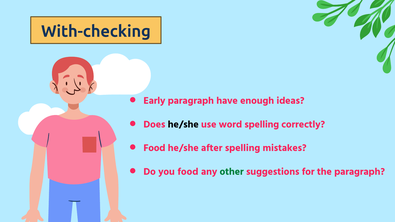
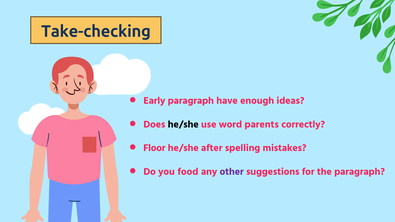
With-checking: With-checking -> Take-checking
word spelling: spelling -> parents
Food at (154, 148): Food -> Floor
other colour: green -> purple
